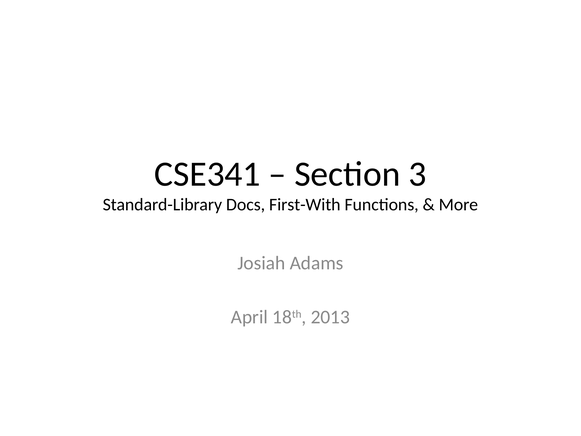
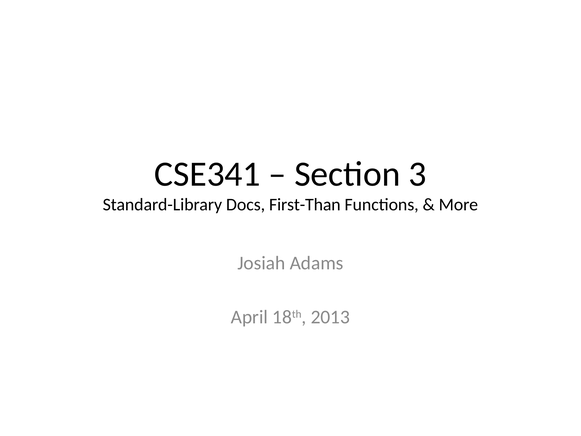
First-With: First-With -> First-Than
